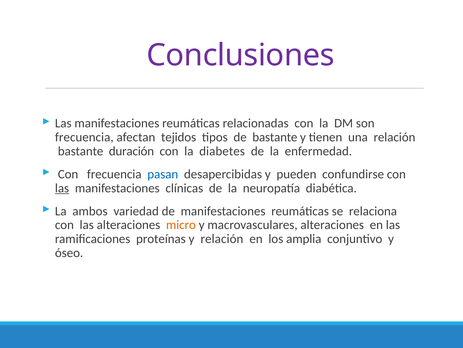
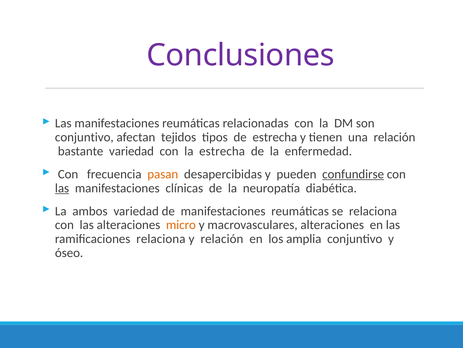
frecuencia at (84, 137): frecuencia -> conjuntivo
de bastante: bastante -> estrecha
bastante duración: duración -> variedad
la diabetes: diabetes -> estrecha
pasan colour: blue -> orange
confundirse underline: none -> present
ramificaciones proteínas: proteínas -> relaciona
